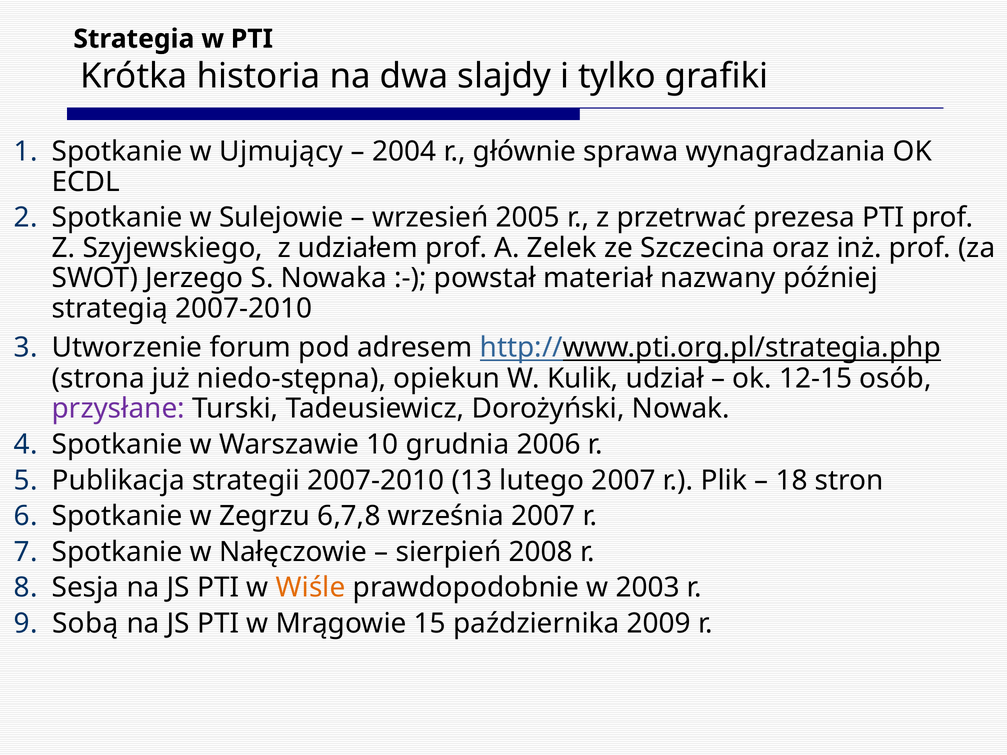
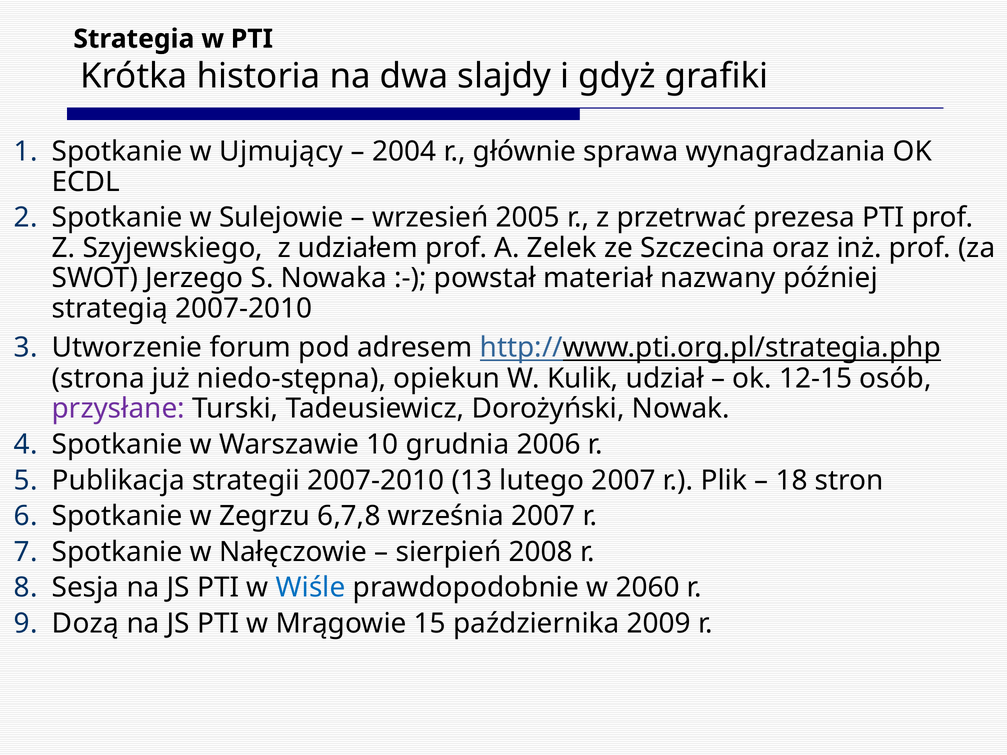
tylko: tylko -> gdyż
Wiśle colour: orange -> blue
2003: 2003 -> 2060
Sobą: Sobą -> Dozą
